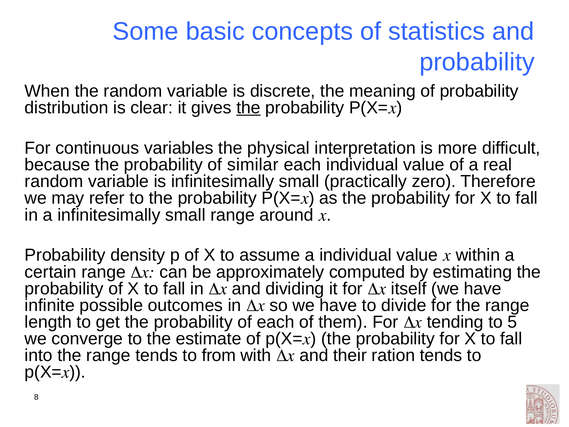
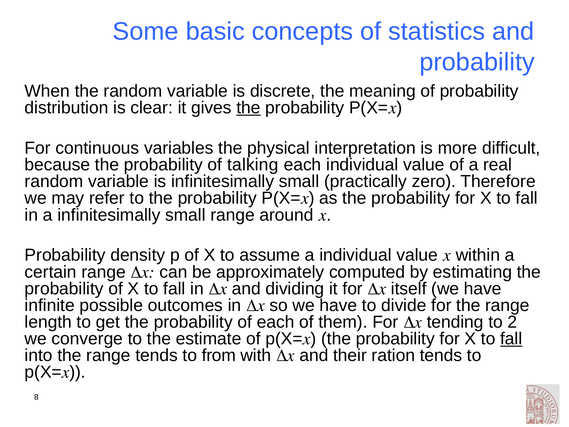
similar: similar -> talking
5: 5 -> 2
fall at (511, 339) underline: none -> present
